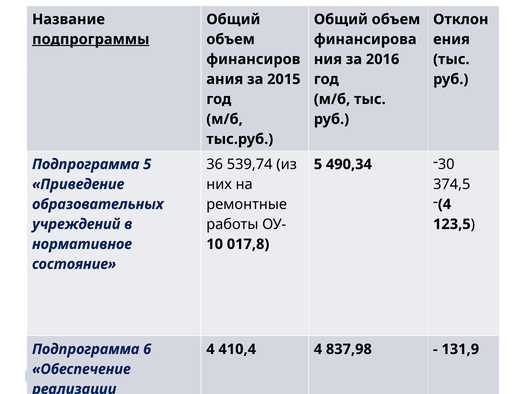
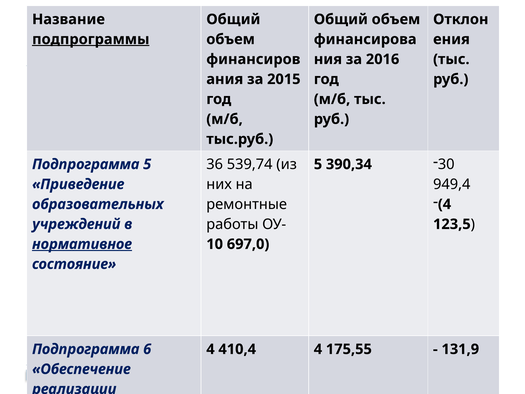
490,34: 490,34 -> 390,34
374,5: 374,5 -> 949,4
нормативное underline: none -> present
017,8: 017,8 -> 697,0
837,98: 837,98 -> 175,55
